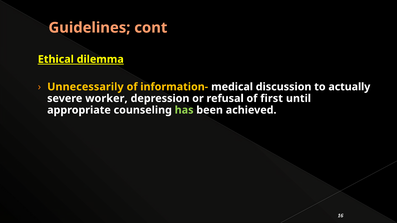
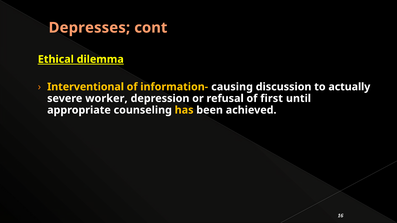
Guidelines: Guidelines -> Depresses
Unnecessarily: Unnecessarily -> Interventional
medical: medical -> causing
has colour: light green -> yellow
